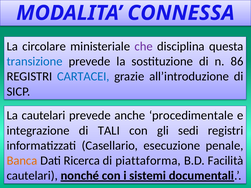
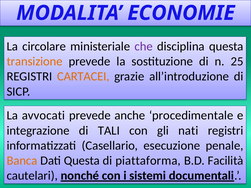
CONNESSA: CONNESSA -> ECONOMIE
transizione colour: blue -> orange
86: 86 -> 25
CARTACEI colour: blue -> orange
La cautelari: cautelari -> avvocati
sedi: sedi -> nati
Dati Ricerca: Ricerca -> Questa
